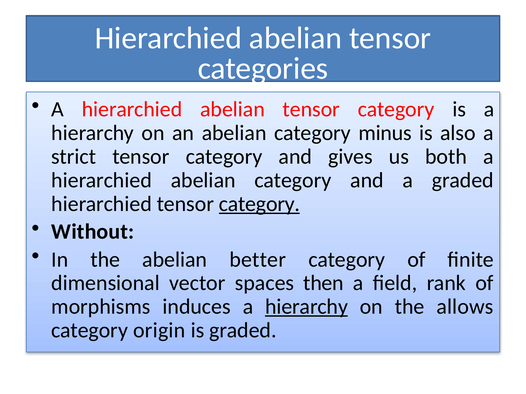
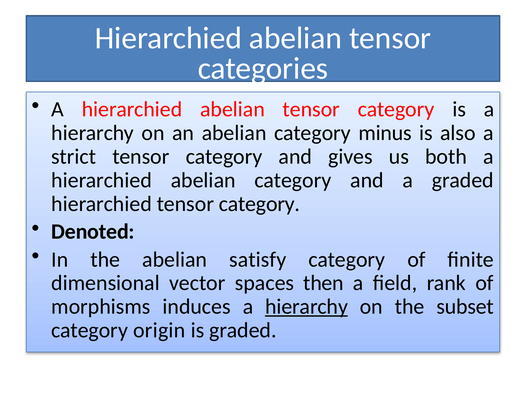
category at (259, 204) underline: present -> none
Without: Without -> Denoted
better: better -> satisfy
allows: allows -> subset
